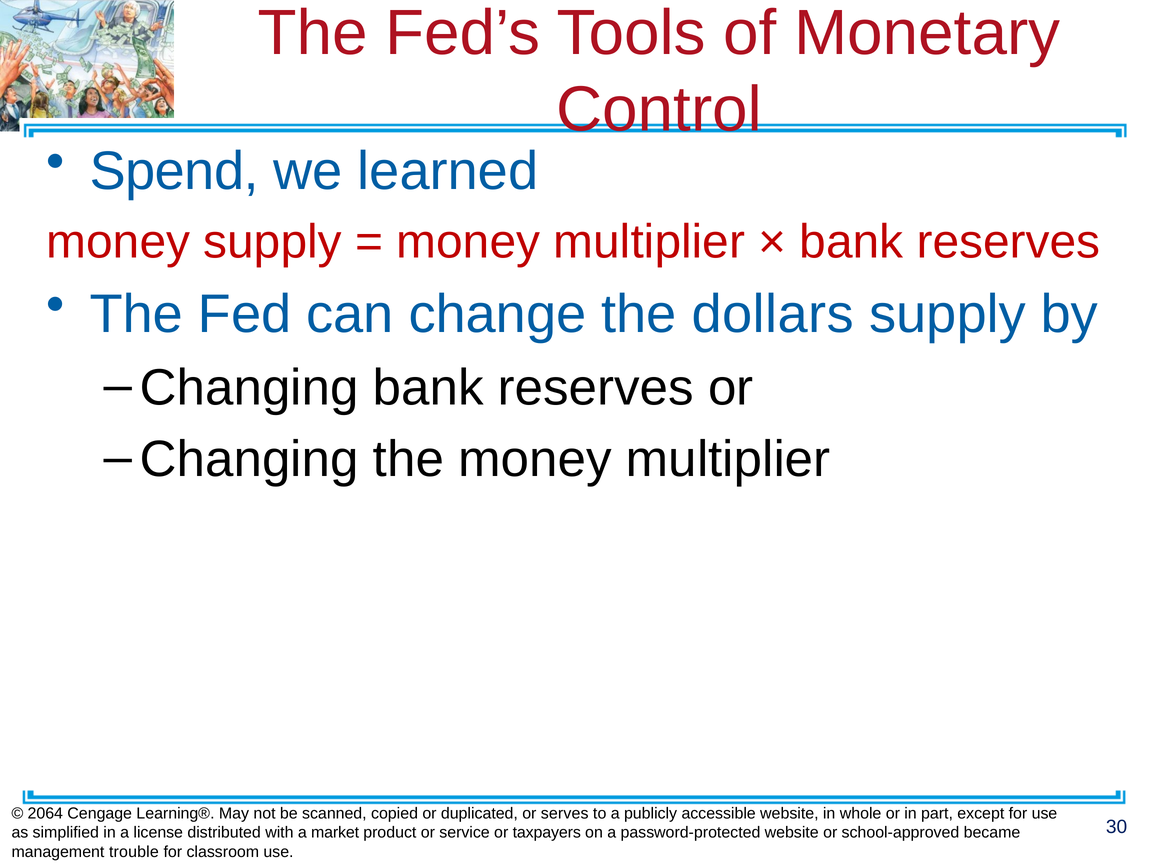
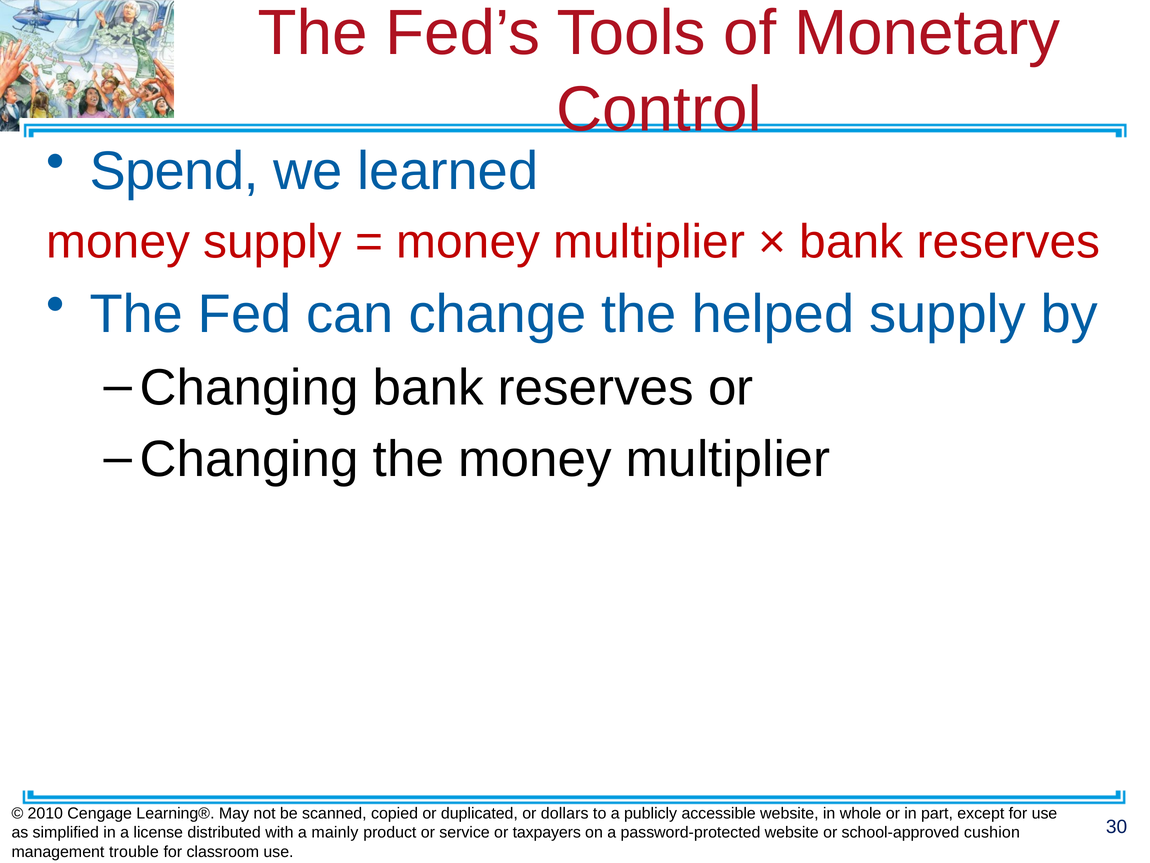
dollars: dollars -> helped
2064: 2064 -> 2010
serves: serves -> dollars
market: market -> mainly
became: became -> cushion
